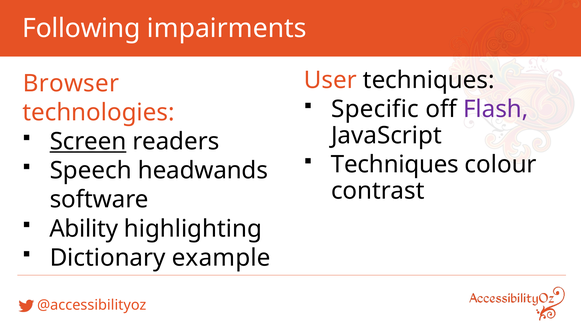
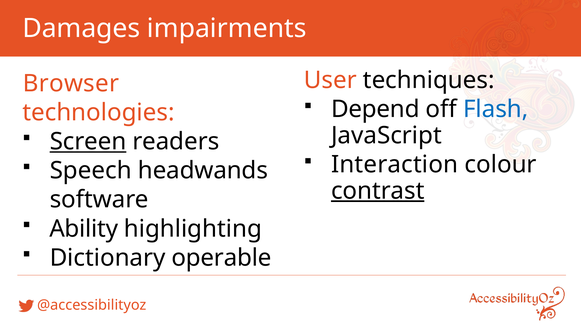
Following: Following -> Damages
Specific: Specific -> Depend
Flash colour: purple -> blue
Techniques at (395, 165): Techniques -> Interaction
contrast underline: none -> present
example: example -> operable
